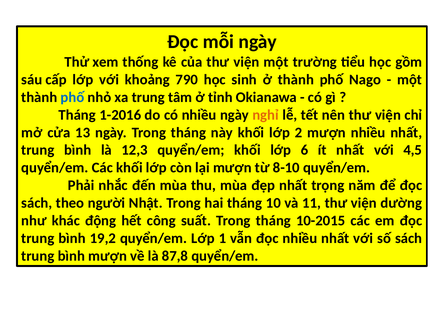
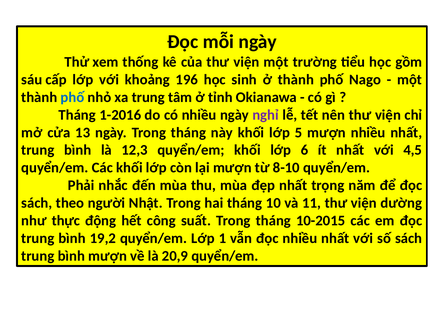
790: 790 -> 196
nghỉ colour: orange -> purple
2: 2 -> 5
khác: khác -> thực
87,8: 87,8 -> 20,9
